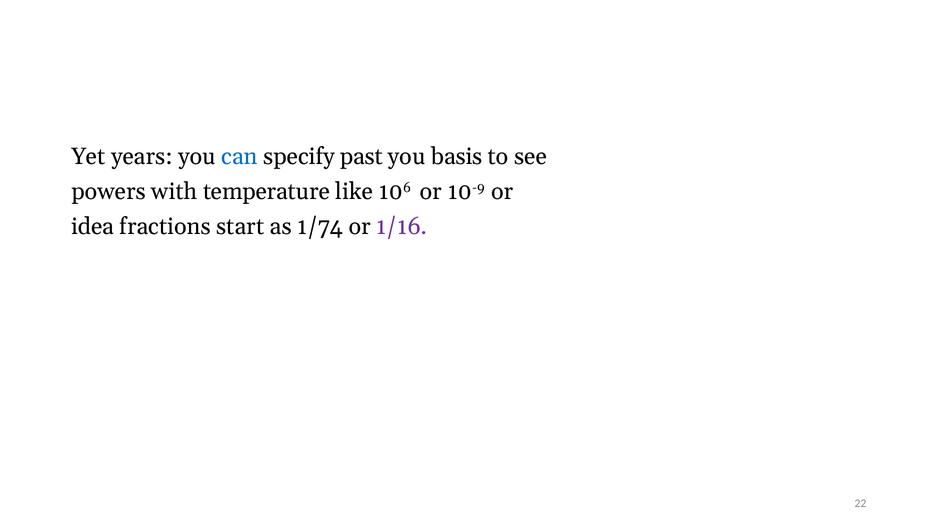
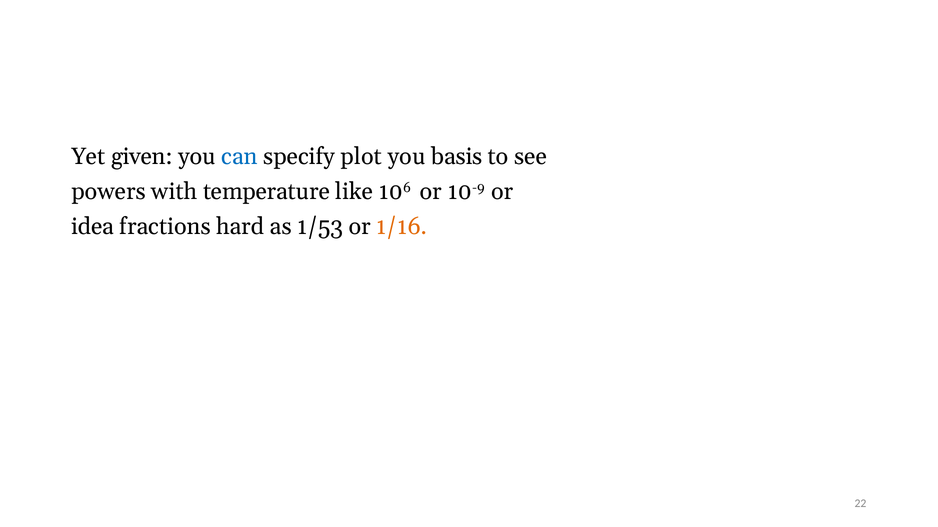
years: years -> given
past: past -> plot
start: start -> hard
1/74: 1/74 -> 1/53
1/16 colour: purple -> orange
